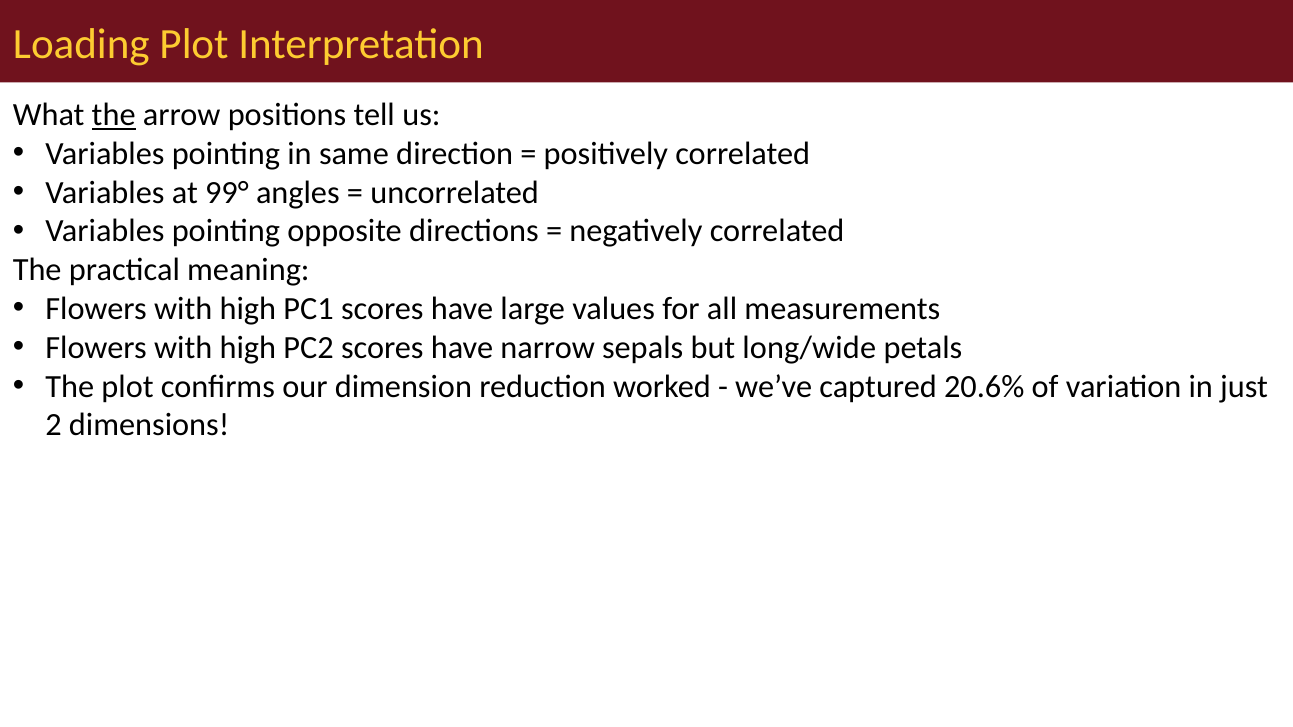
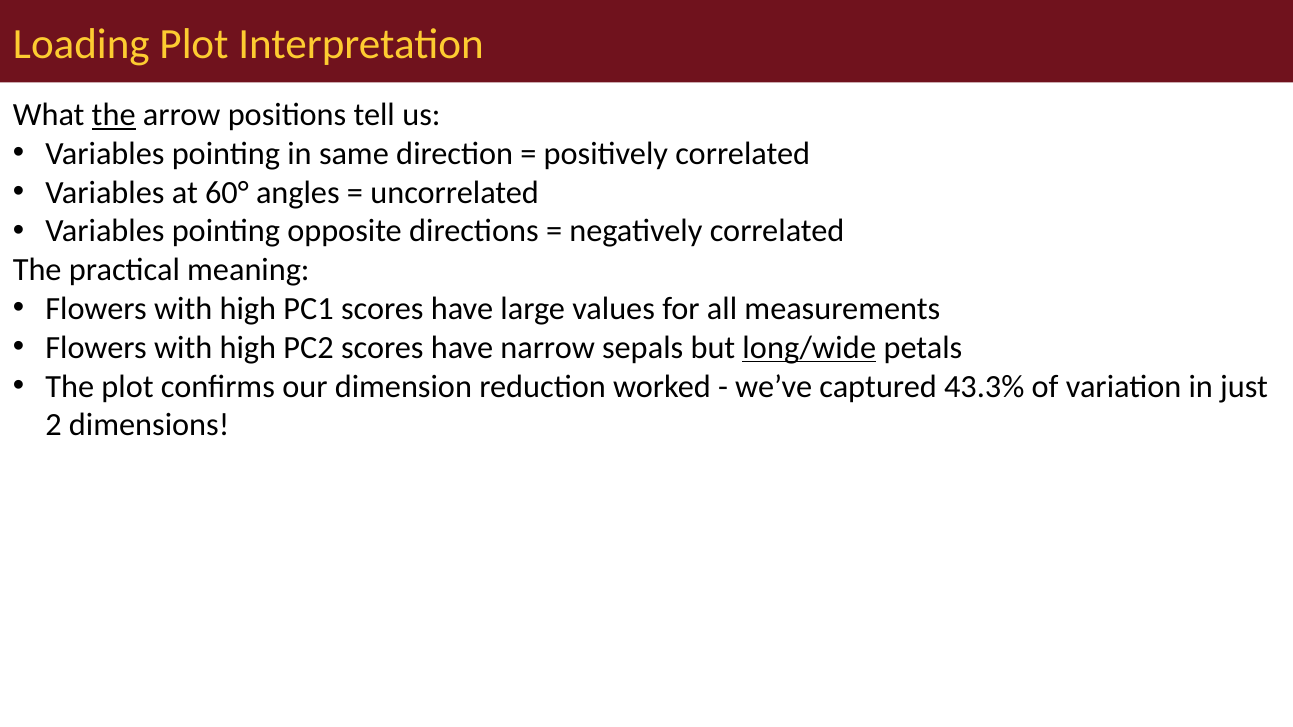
99°: 99° -> 60°
long/wide underline: none -> present
20.6%: 20.6% -> 43.3%
